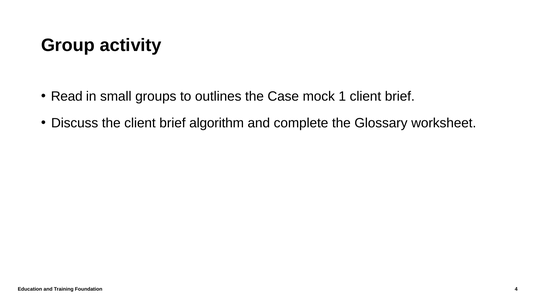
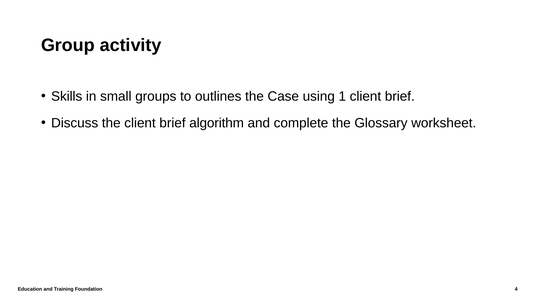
Read: Read -> Skills
mock: mock -> using
